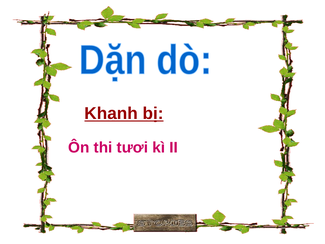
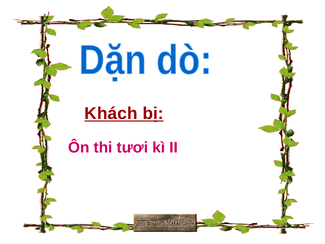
Khanh: Khanh -> Khách
